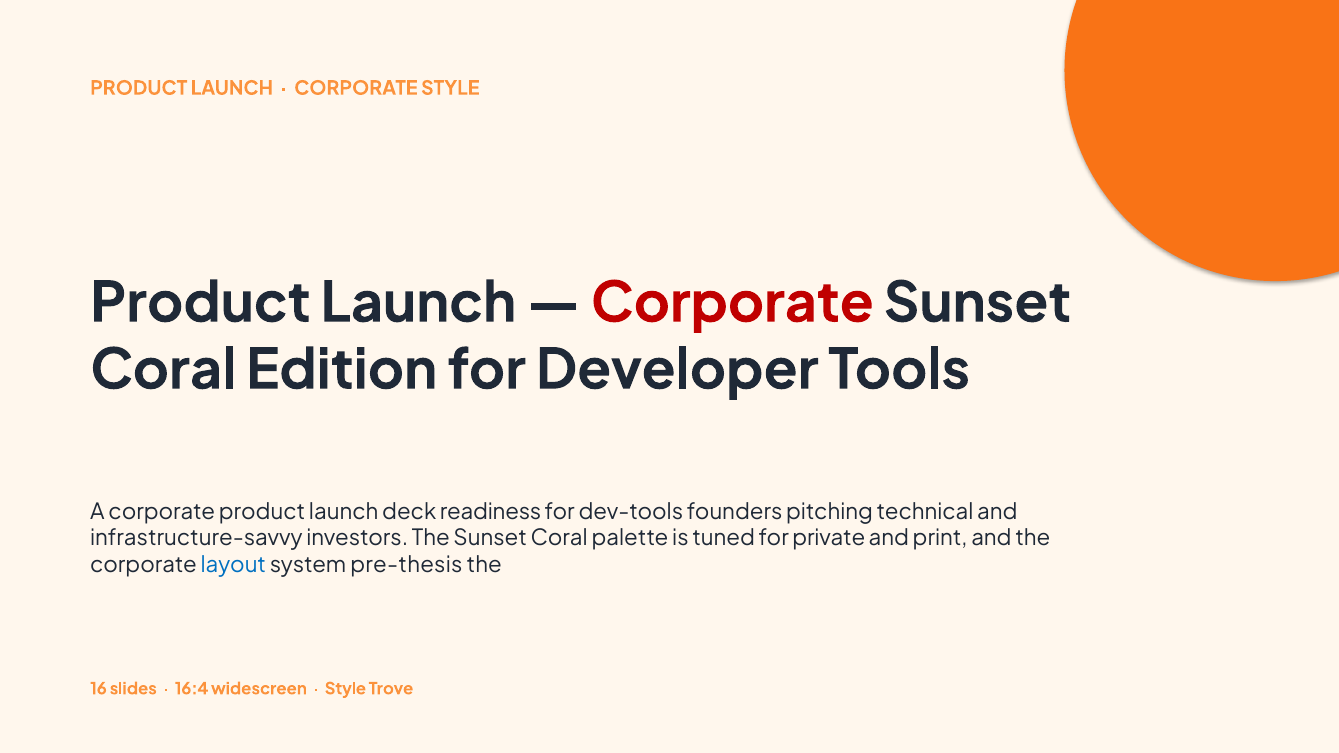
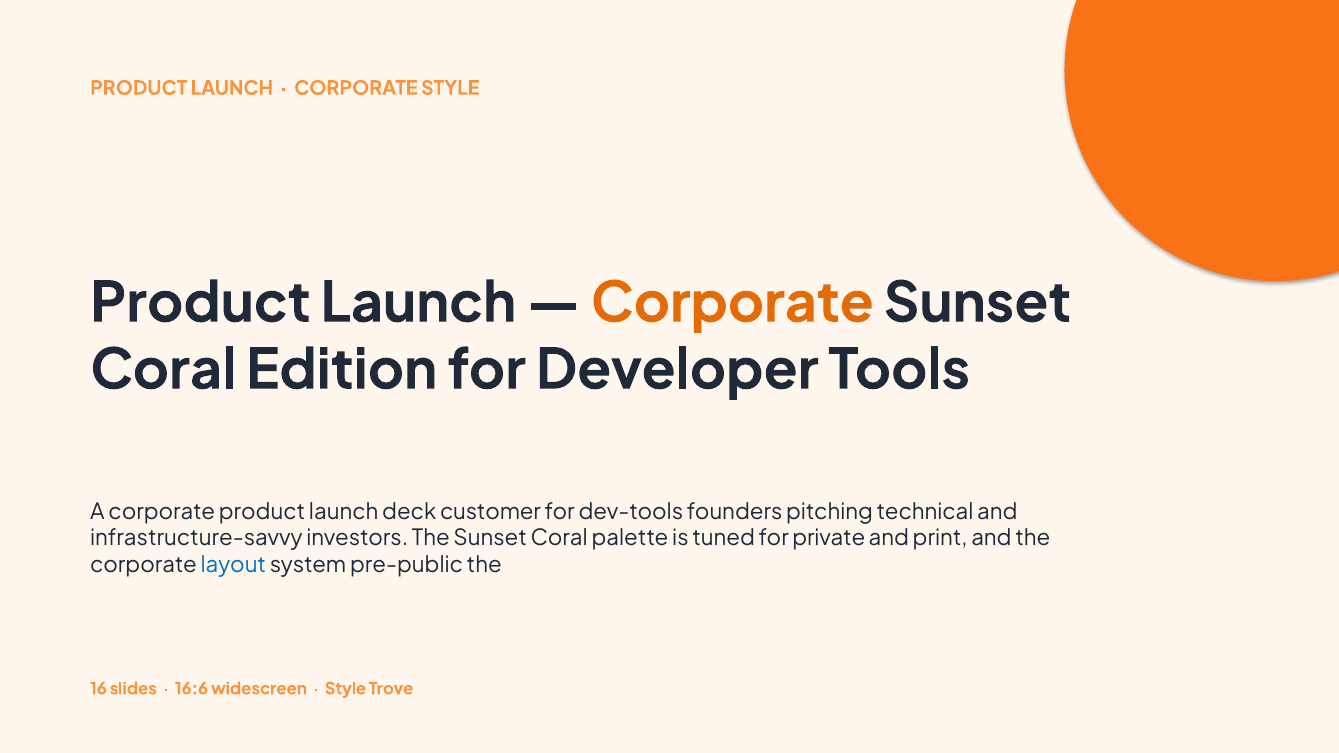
Corporate at (732, 303) colour: red -> orange
readiness: readiness -> customer
pre-thesis: pre-thesis -> pre-public
16:4: 16:4 -> 16:6
